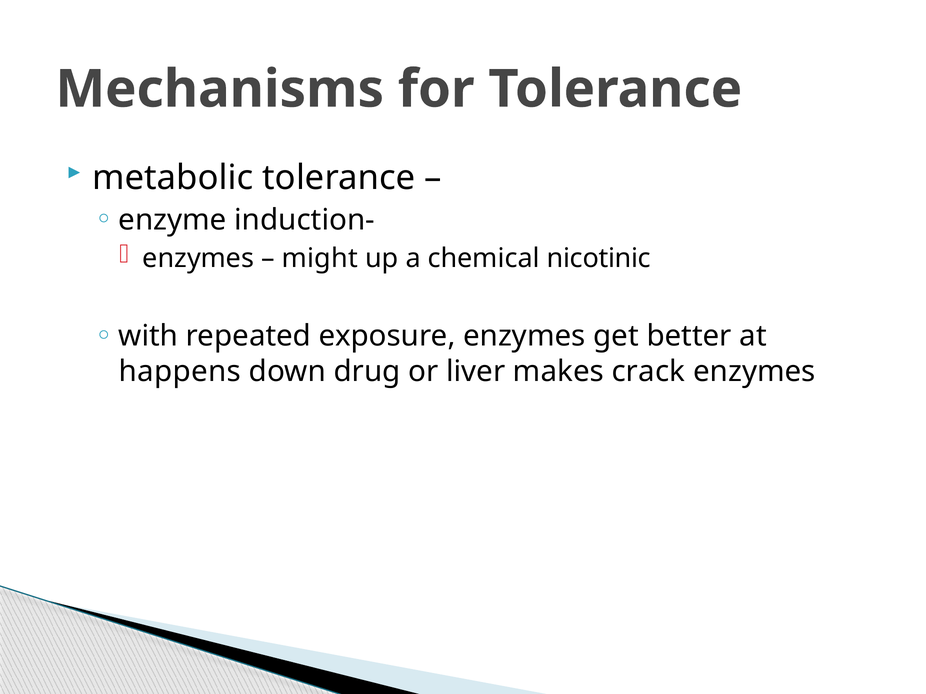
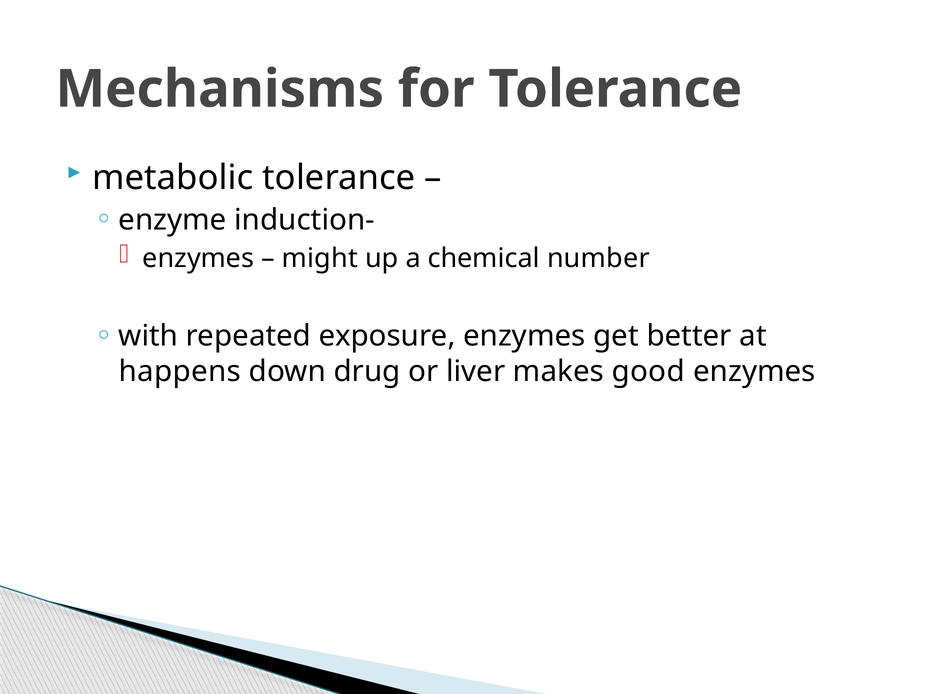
nicotinic: nicotinic -> number
crack: crack -> good
